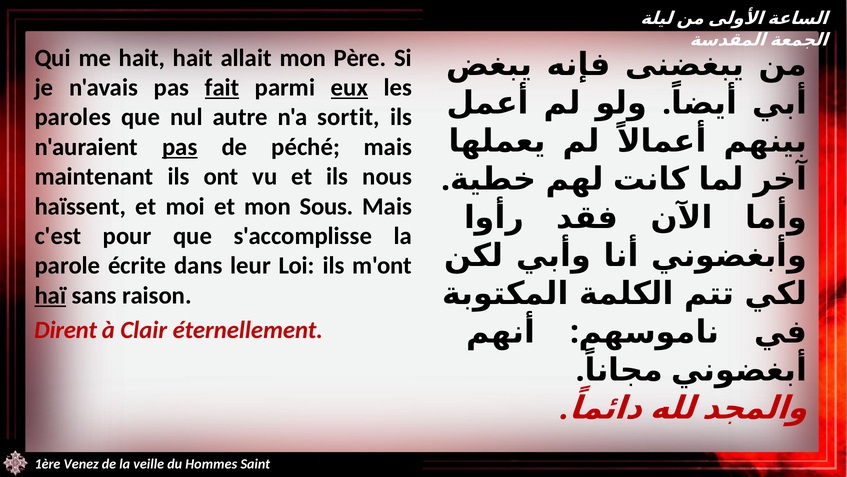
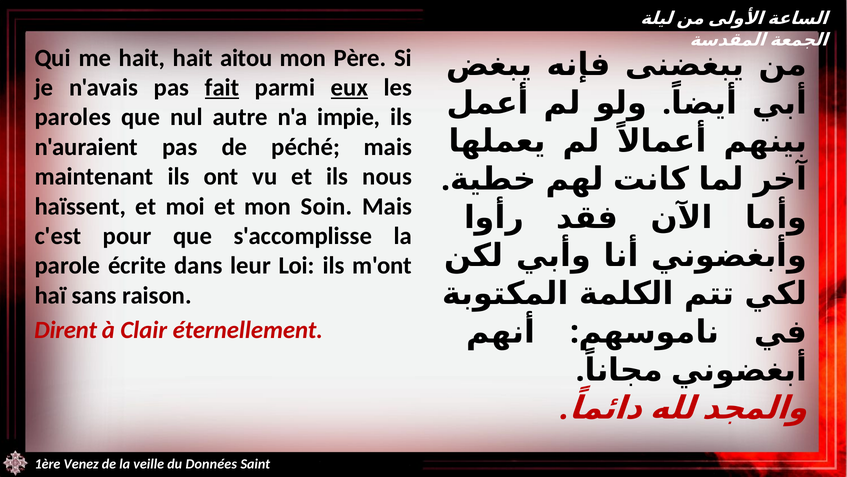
allait: allait -> aitou
sortit: sortit -> impie
pas at (180, 147) underline: present -> none
Sous: Sous -> Soin
haï underline: present -> none
Hommes: Hommes -> Données
